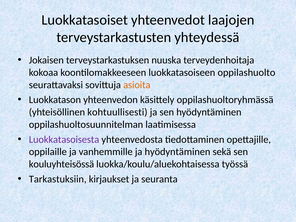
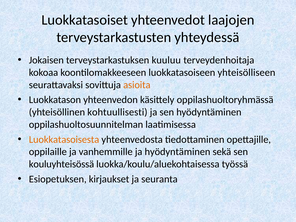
nuuska: nuuska -> kuuluu
oppilashuolto: oppilashuolto -> yhteisölliseen
Luokkatasoisesta colour: purple -> orange
Tarkastuksiin: Tarkastuksiin -> Esiopetuksen
